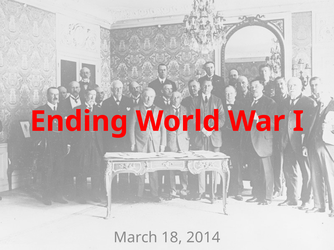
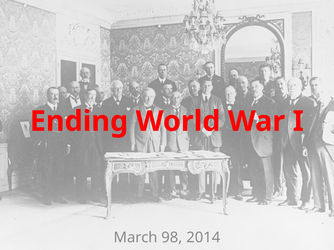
18: 18 -> 98
